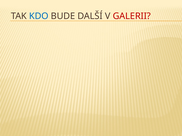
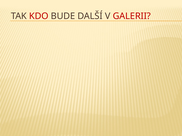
KDO colour: blue -> red
